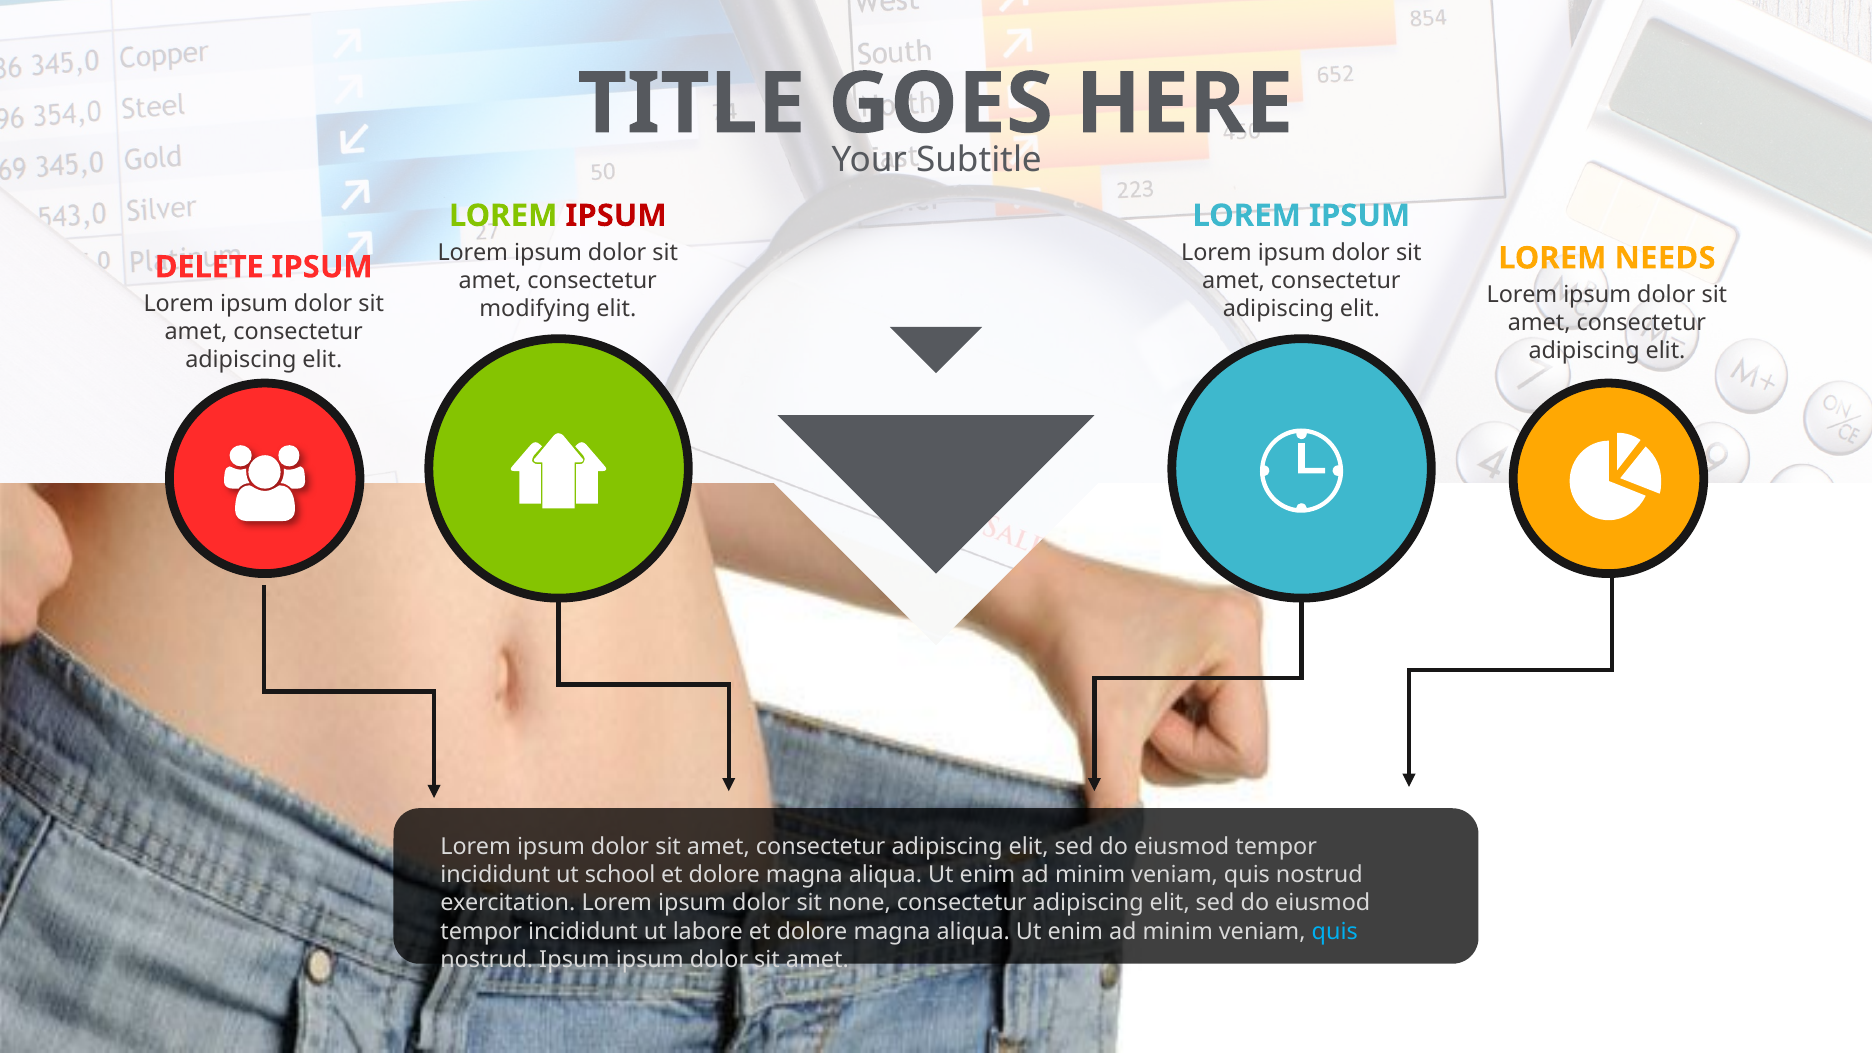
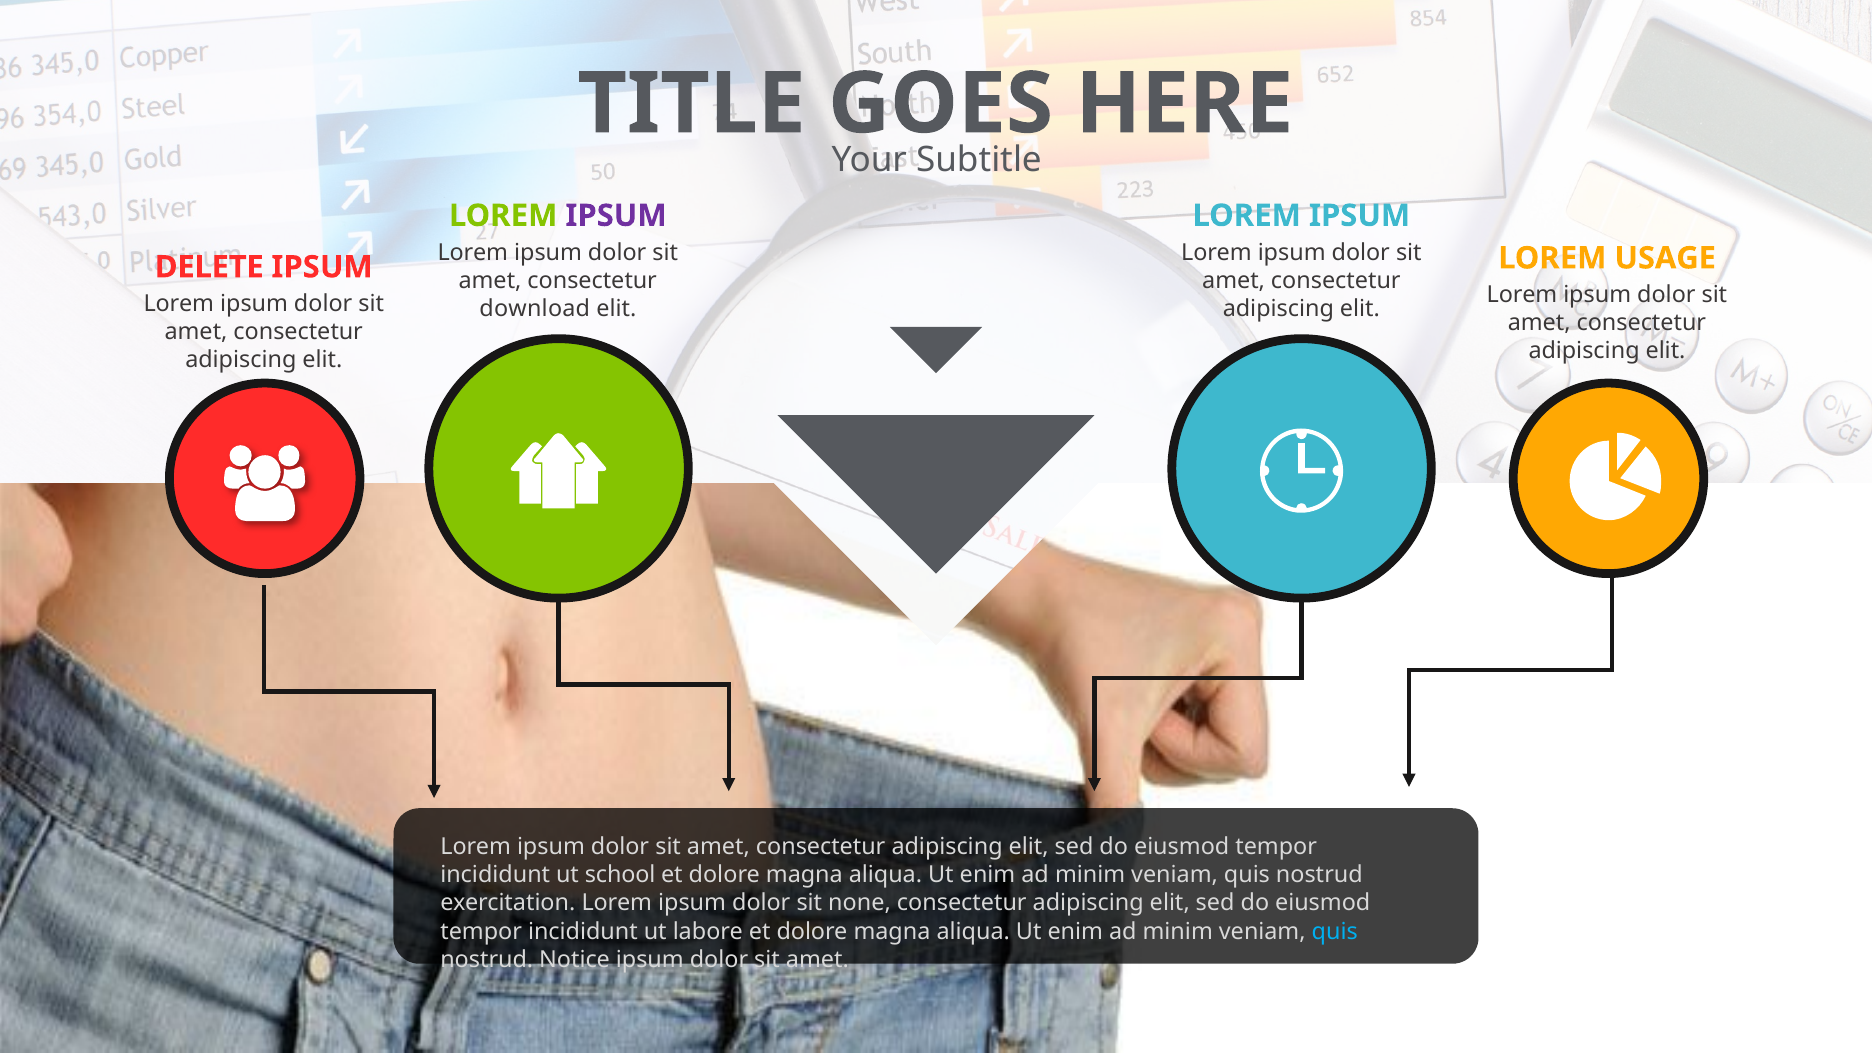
IPSUM at (616, 216) colour: red -> purple
NEEDS: NEEDS -> USAGE
modifying: modifying -> download
nostrud Ipsum: Ipsum -> Notice
